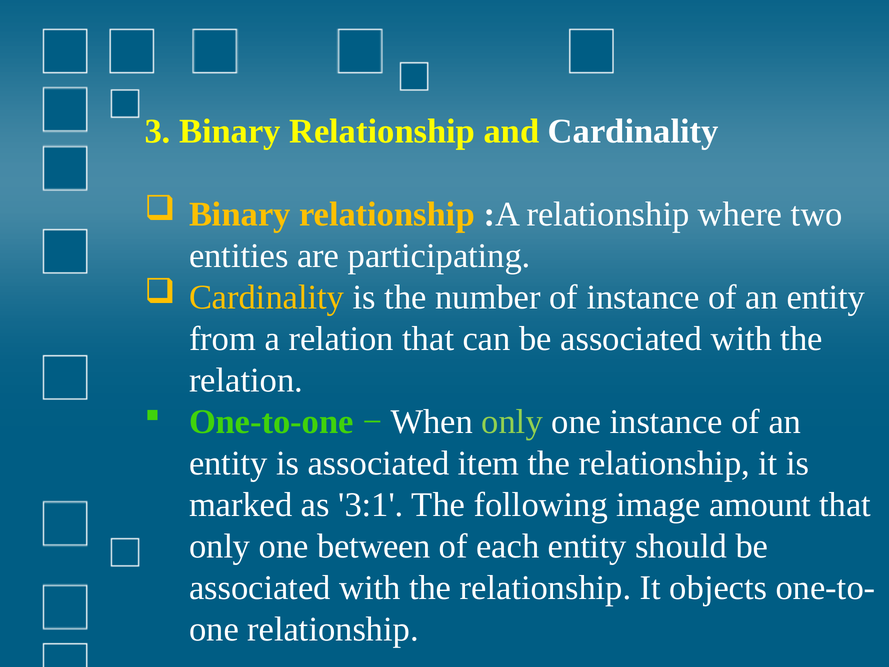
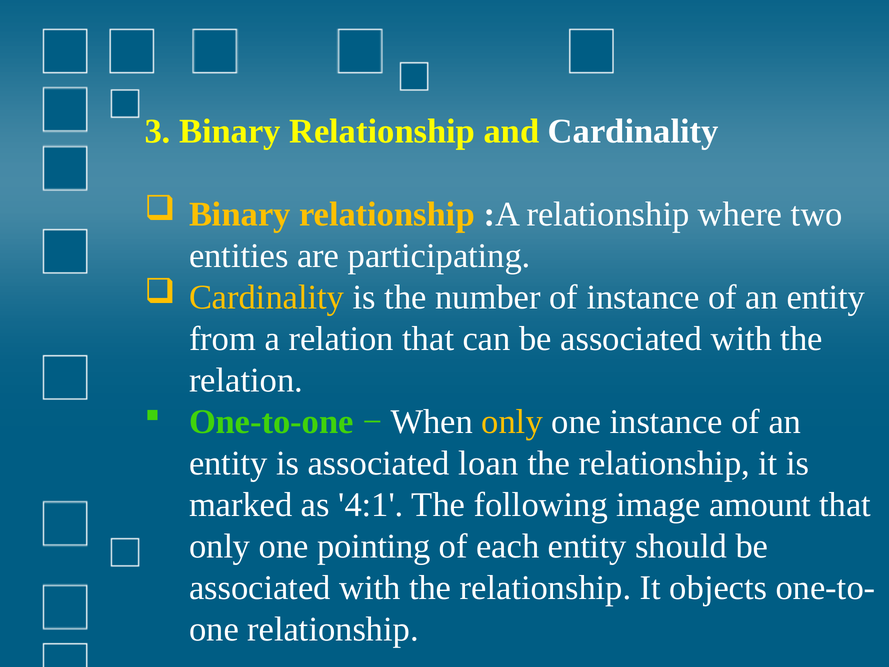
only at (512, 422) colour: light green -> yellow
item: item -> loan
3:1: 3:1 -> 4:1
between: between -> pointing
